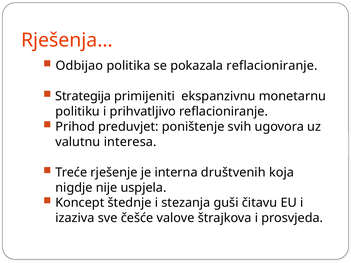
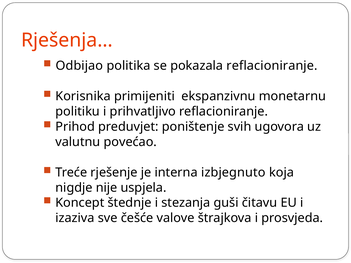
Strategija: Strategija -> Korisnika
interesa: interesa -> povećao
društvenih: društvenih -> izbjegnuto
